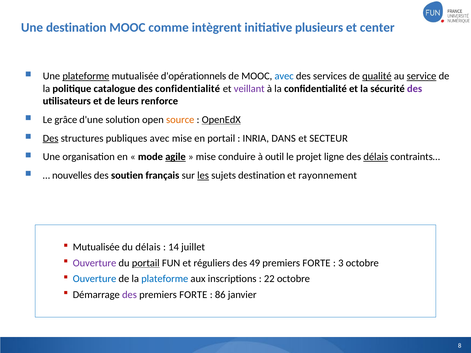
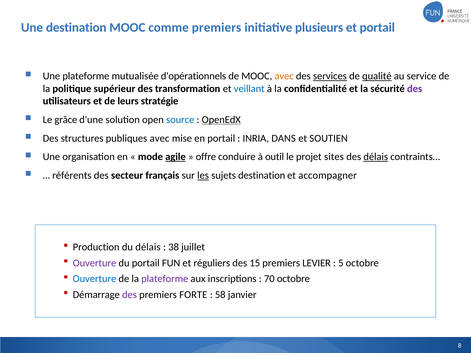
comme intègrent: intègrent -> premiers
et center: center -> portail
plateforme at (86, 76) underline: present -> none
avec at (284, 76) colour: blue -> orange
services underline: none -> present
service underline: present -> none
catalogue: catalogue -> supérieur
des confidentialité: confidentialité -> transformation
veillant colour: purple -> blue
renforce: renforce -> stratégie
source colour: orange -> blue
Des at (51, 138) underline: present -> none
SECTEUR: SECTEUR -> SOUTIEN
mise at (206, 157): mise -> offre
ligne: ligne -> sites
nouvelles: nouvelles -> référents
soutien: soutien -> secteur
rayonnement: rayonnement -> accompagner
Mutualisée at (96, 247): Mutualisée -> Production
14: 14 -> 38
portail at (146, 263) underline: present -> none
49: 49 -> 15
FORTE at (316, 263): FORTE -> LEVIER
3: 3 -> 5
plateforme at (165, 279) colour: blue -> purple
22: 22 -> 70
86: 86 -> 58
